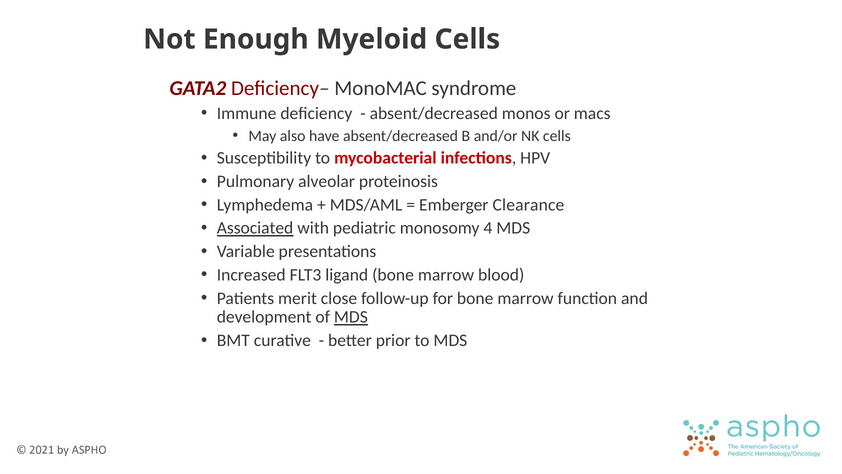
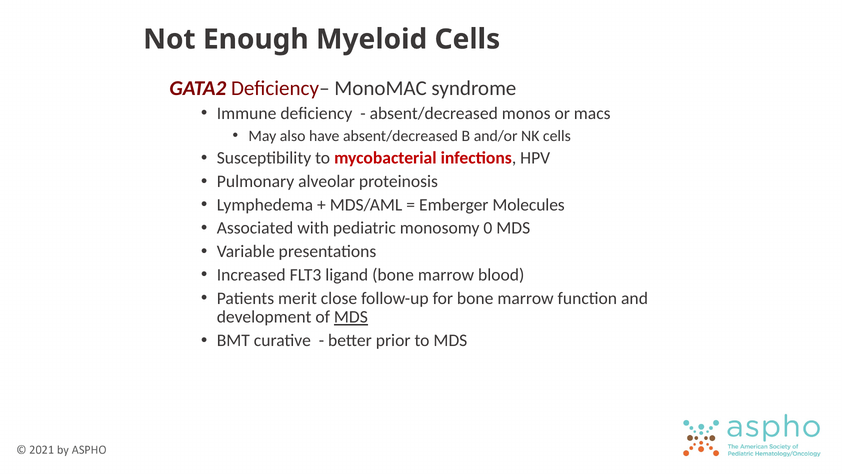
Clearance: Clearance -> Molecules
Associated underline: present -> none
4: 4 -> 0
